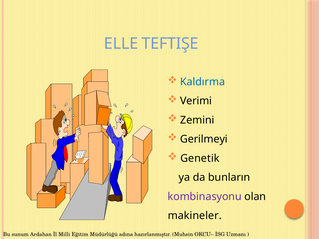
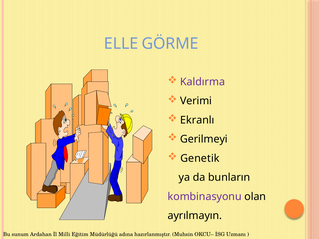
TEFTIŞE: TEFTIŞE -> GÖRME
Kaldırma colour: blue -> purple
Zemini: Zemini -> Ekranlı
makineler: makineler -> ayrılmayın
